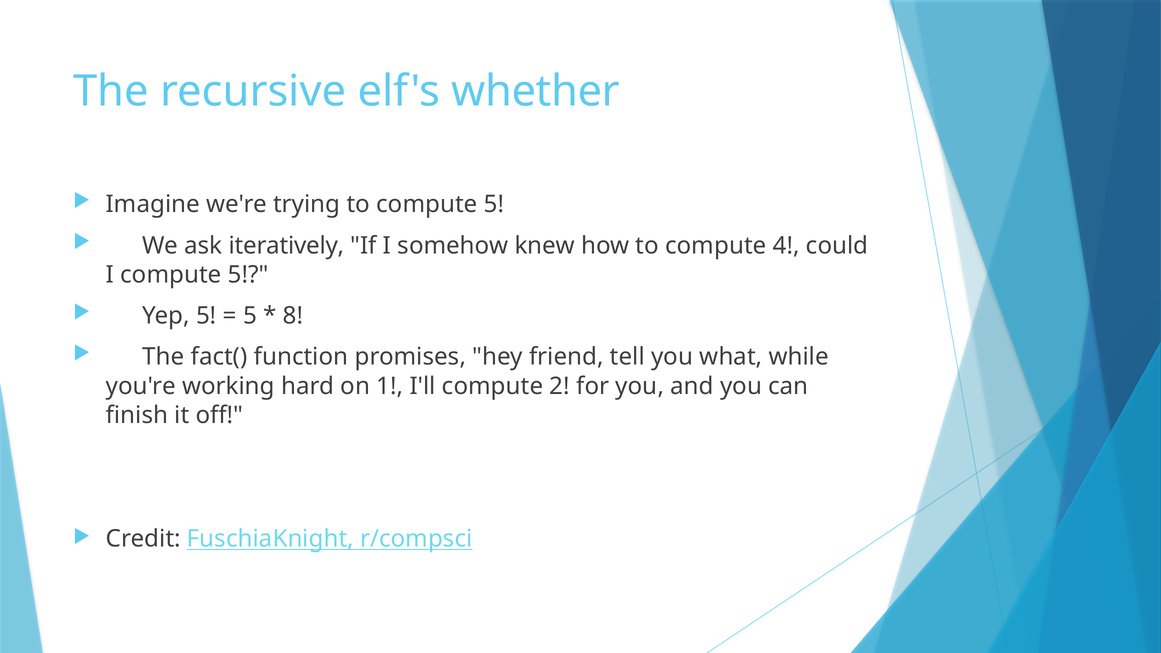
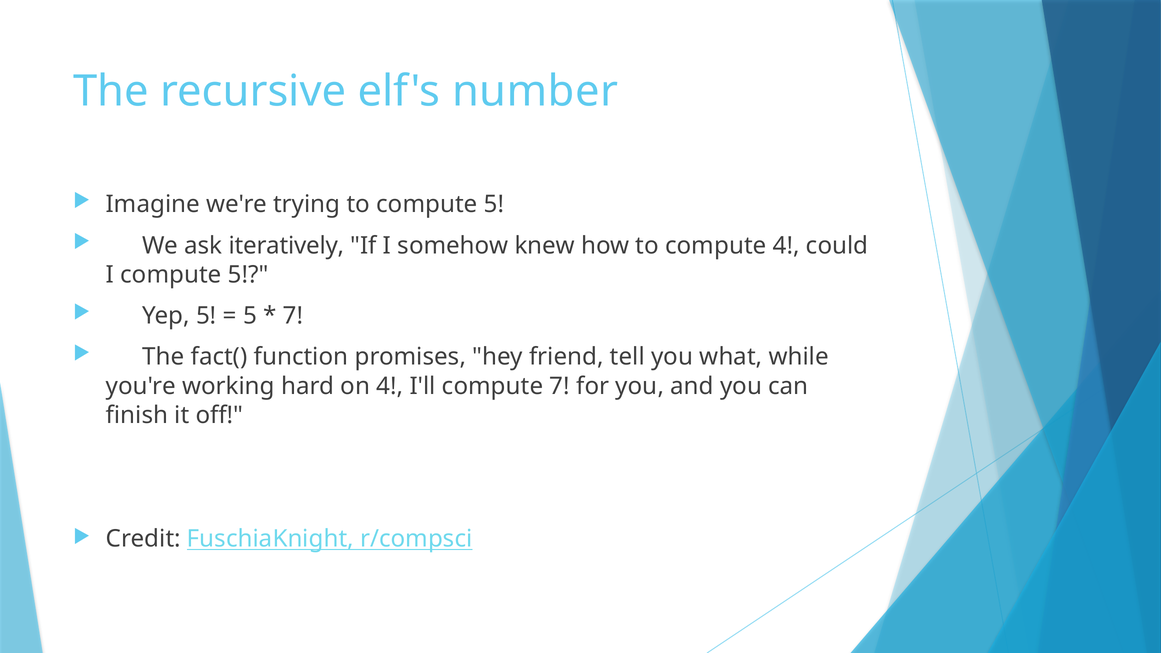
whether: whether -> number
8 at (293, 316): 8 -> 7
on 1: 1 -> 4
compute 2: 2 -> 7
